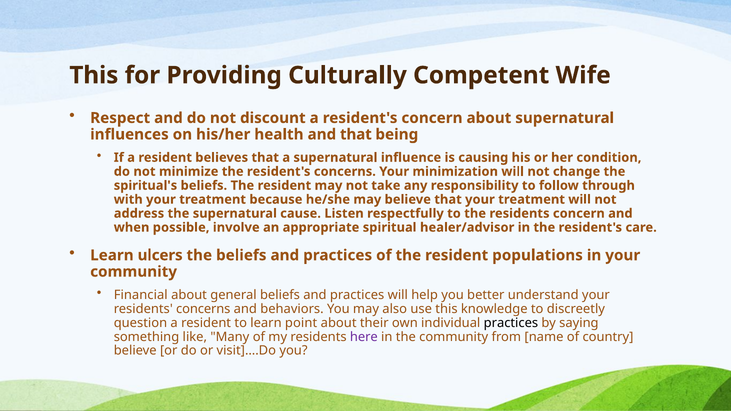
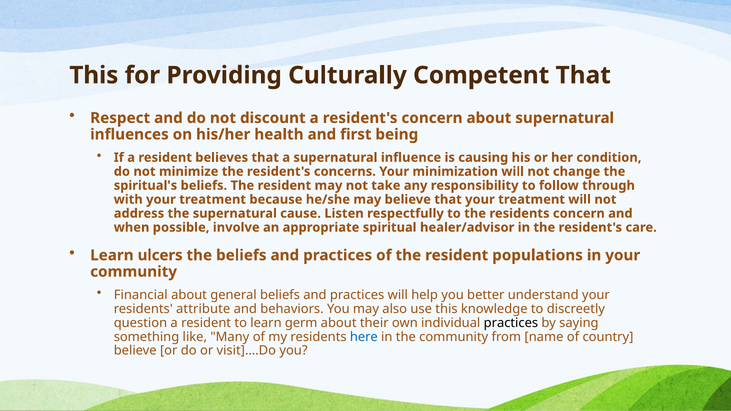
Competent Wife: Wife -> That
and that: that -> first
residents concerns: concerns -> attribute
point: point -> germ
here colour: purple -> blue
